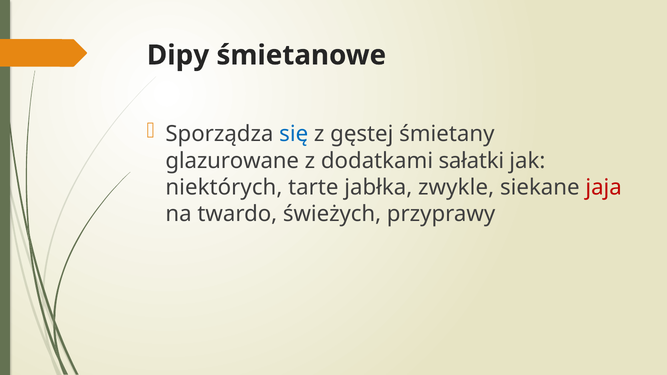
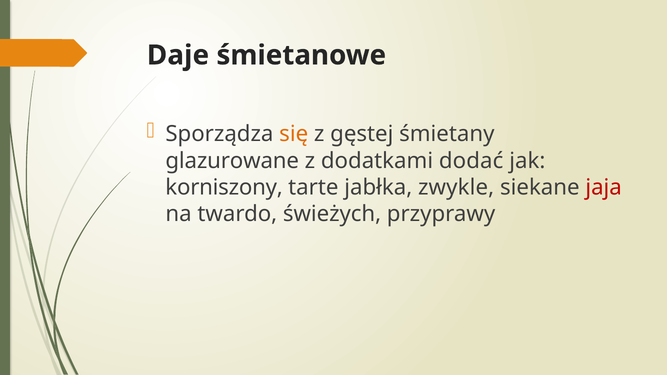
Dipy: Dipy -> Daje
się colour: blue -> orange
sałatki: sałatki -> dodać
niektórych: niektórych -> korniszony
